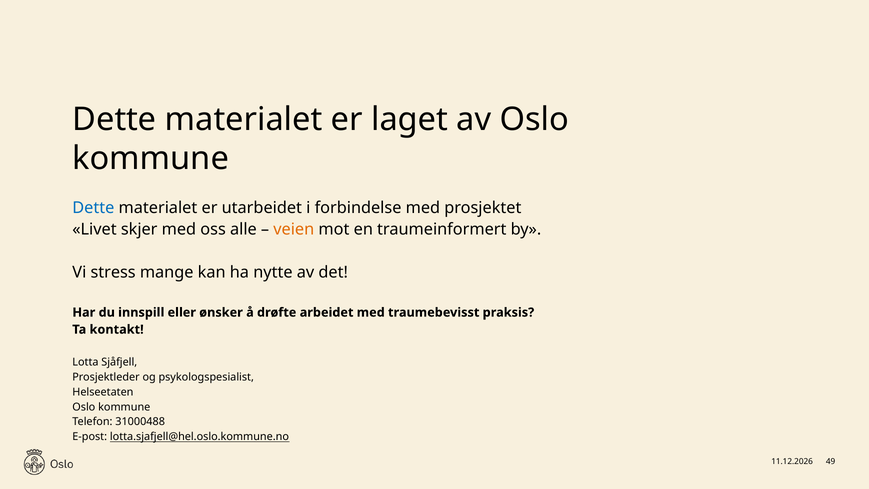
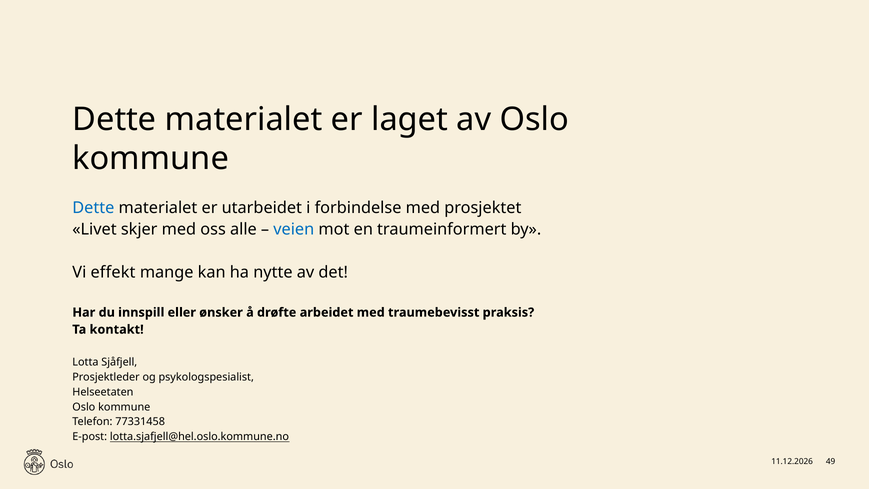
veien colour: orange -> blue
stress: stress -> effekt
31000488: 31000488 -> 77331458
